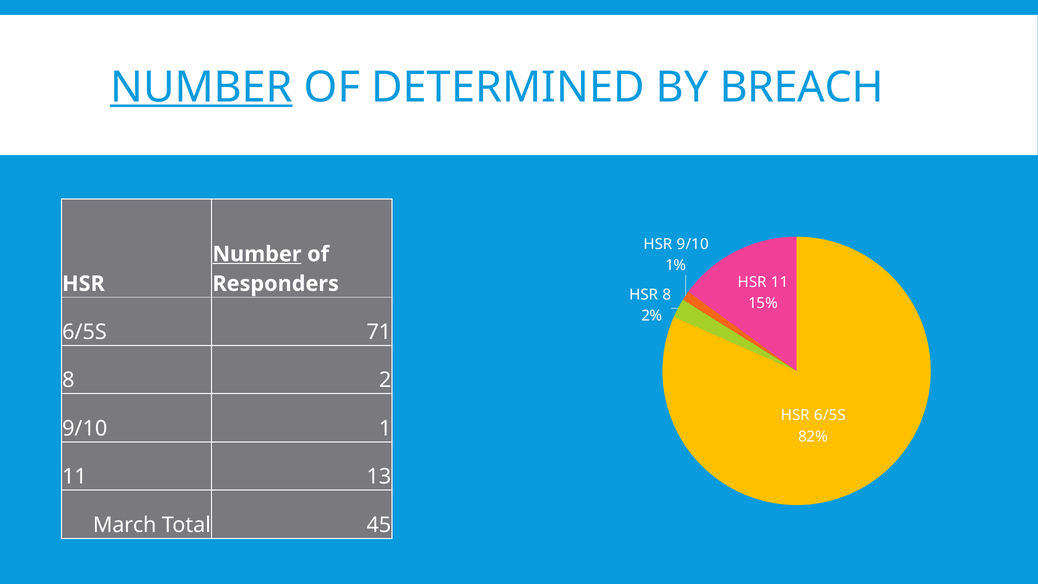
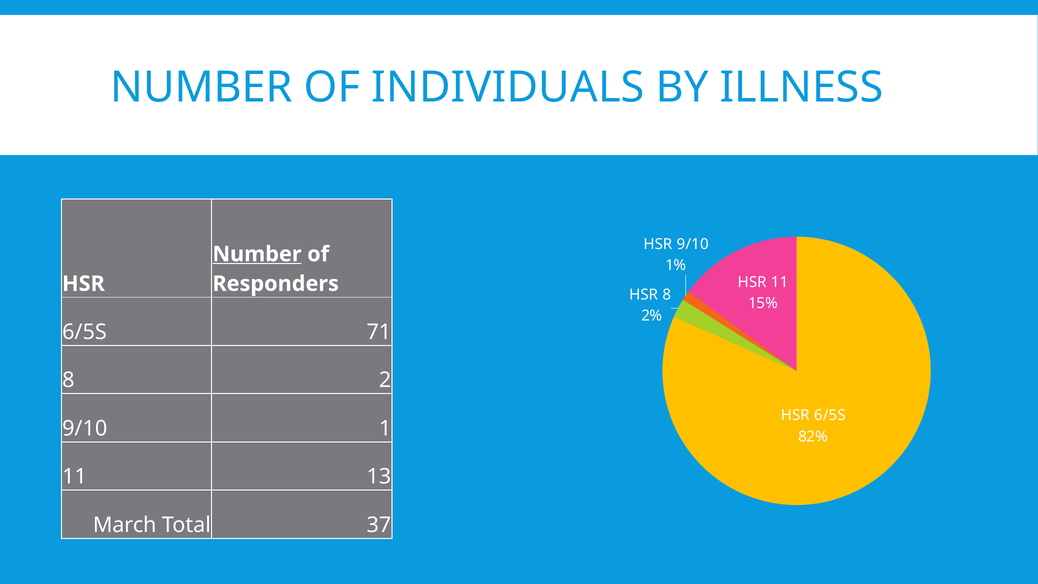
NUMBER at (201, 87) underline: present -> none
DETERMINED: DETERMINED -> INDIVIDUALS
BREACH: BREACH -> ILLNESS
45: 45 -> 37
